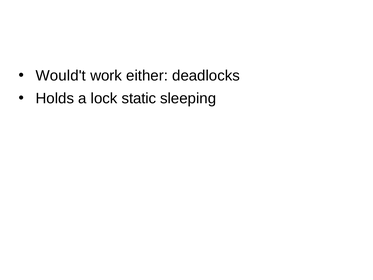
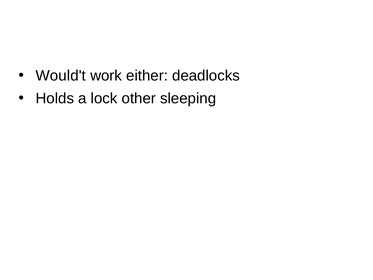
static: static -> other
